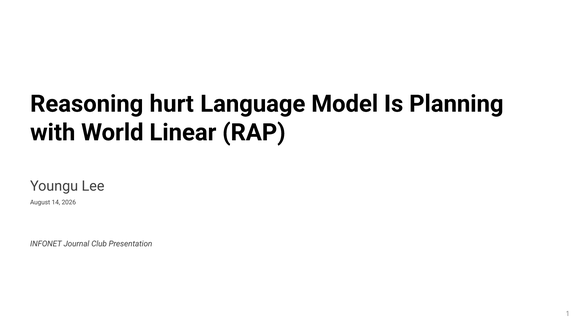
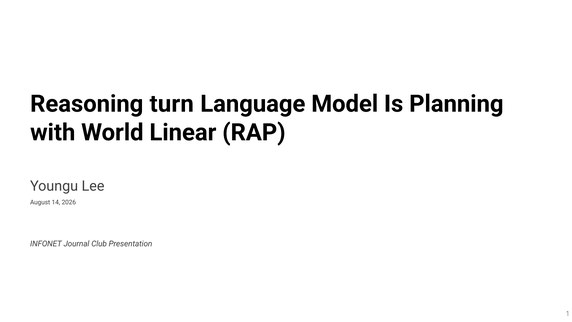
hurt: hurt -> turn
